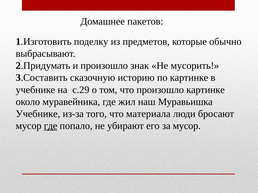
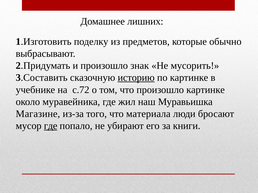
пакетов: пакетов -> лишних
историю underline: none -> present
с.29: с.29 -> с.72
Учебнике at (38, 114): Учебнике -> Магазине
за мусор: мусор -> книги
